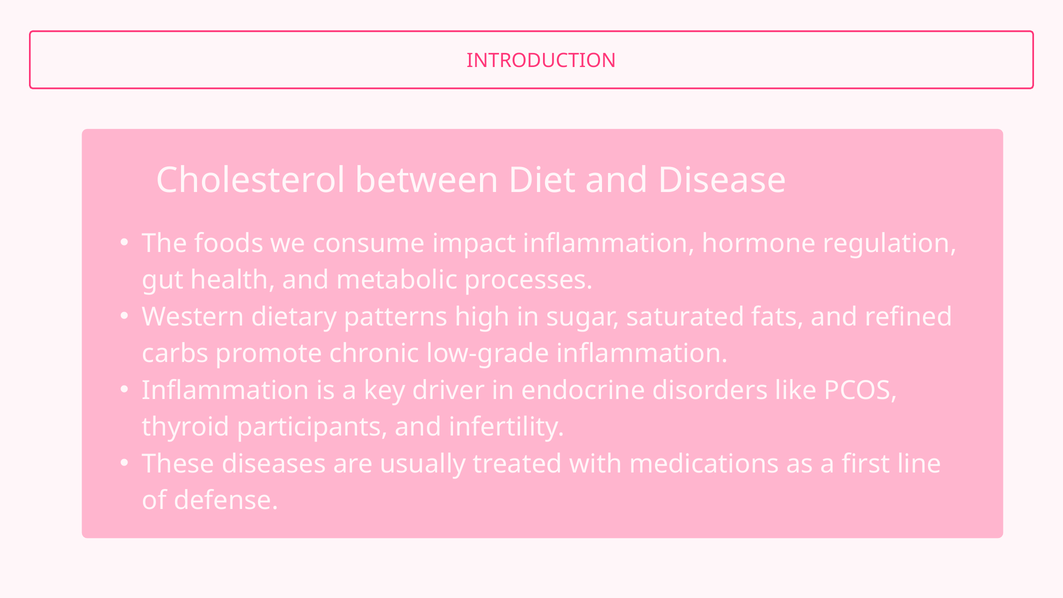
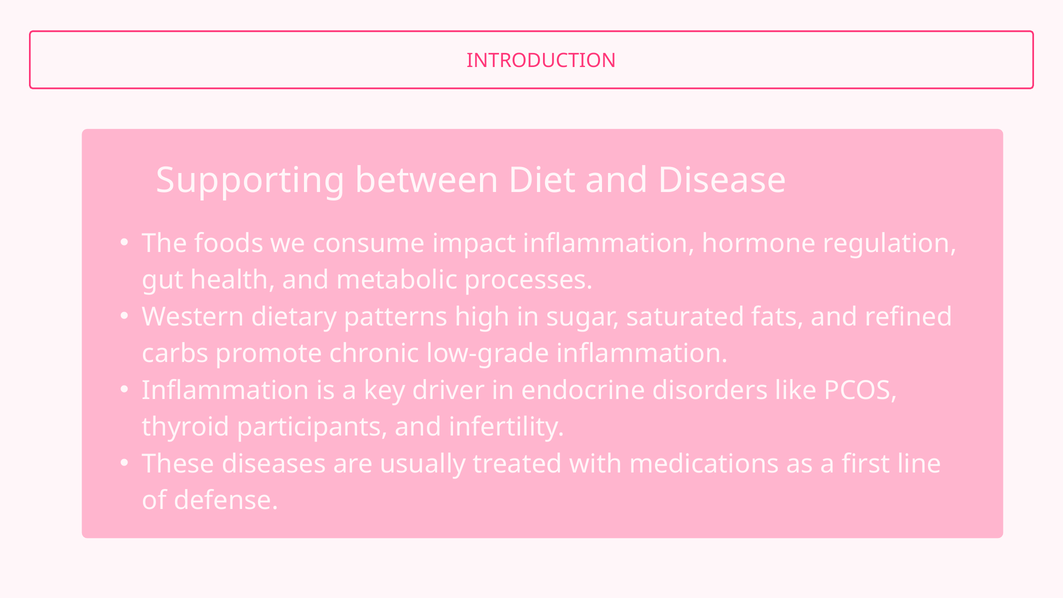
Cholesterol: Cholesterol -> Supporting
